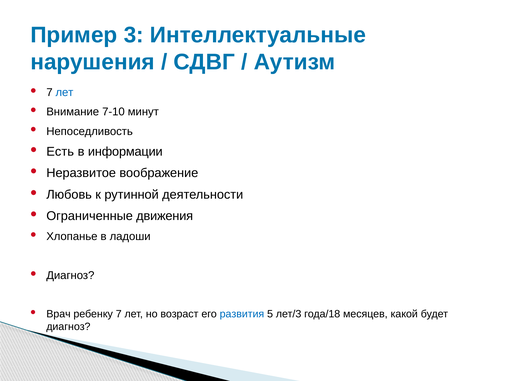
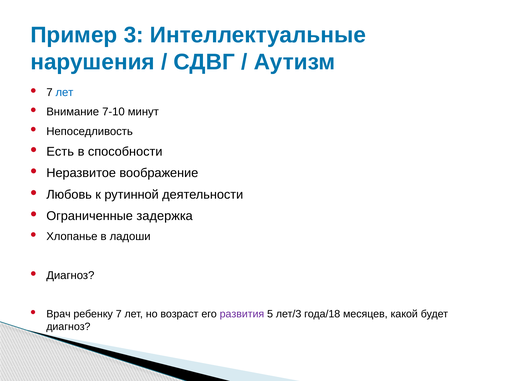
информации: информации -> способности
движения: движения -> задержка
развития colour: blue -> purple
